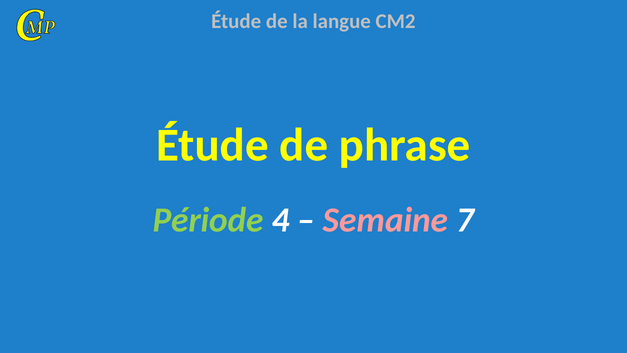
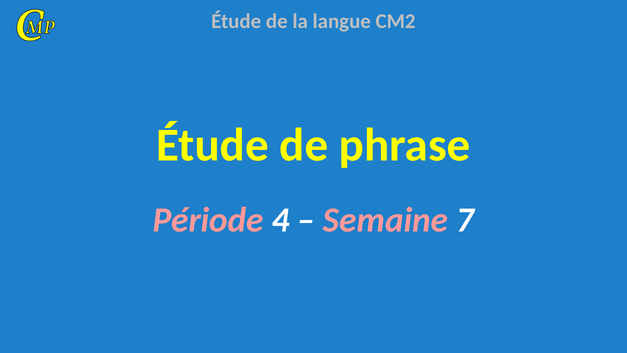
Période colour: light green -> pink
